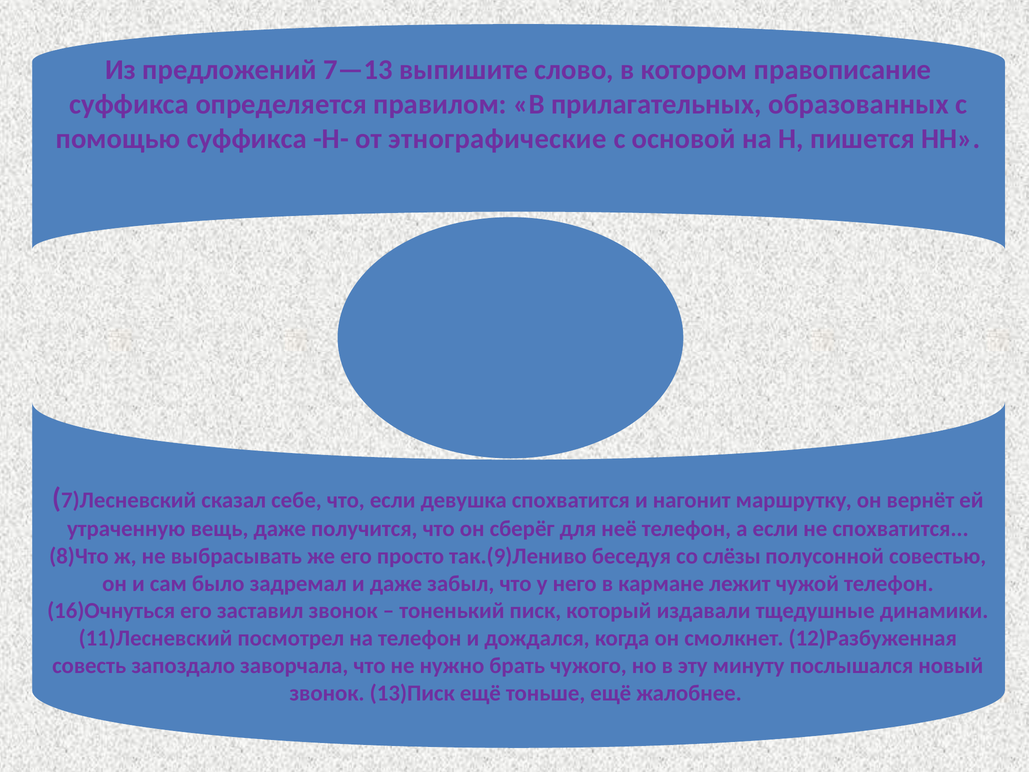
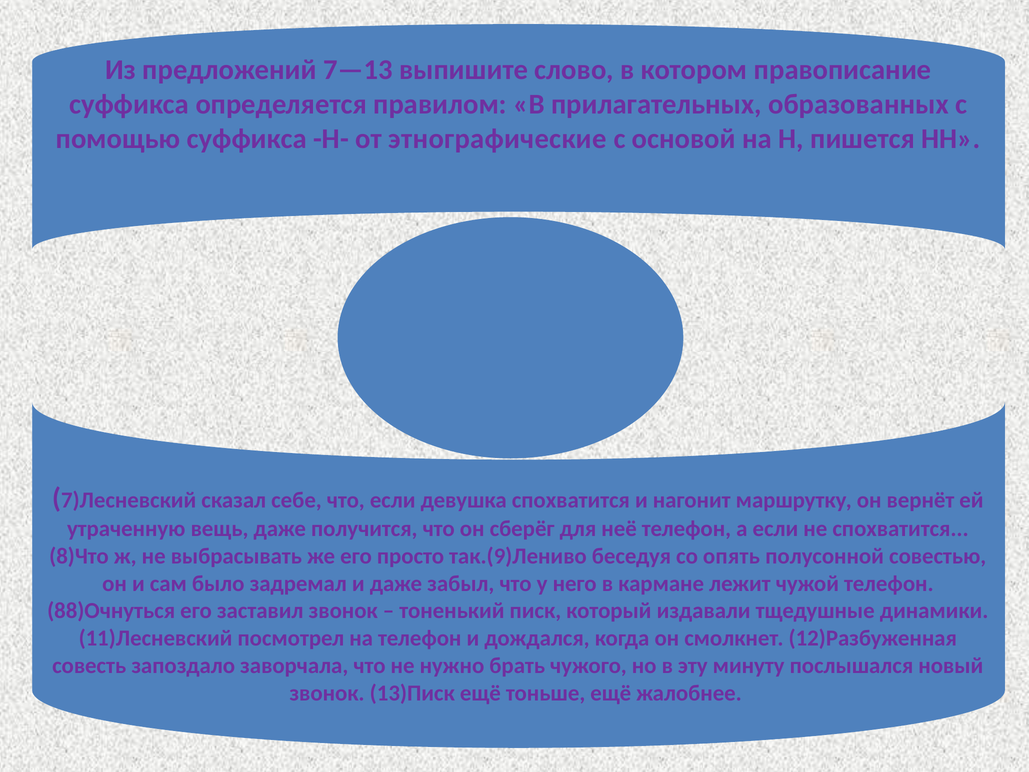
слёзы: слёзы -> опять
16)Очнуться: 16)Очнуться -> 88)Очнуться
